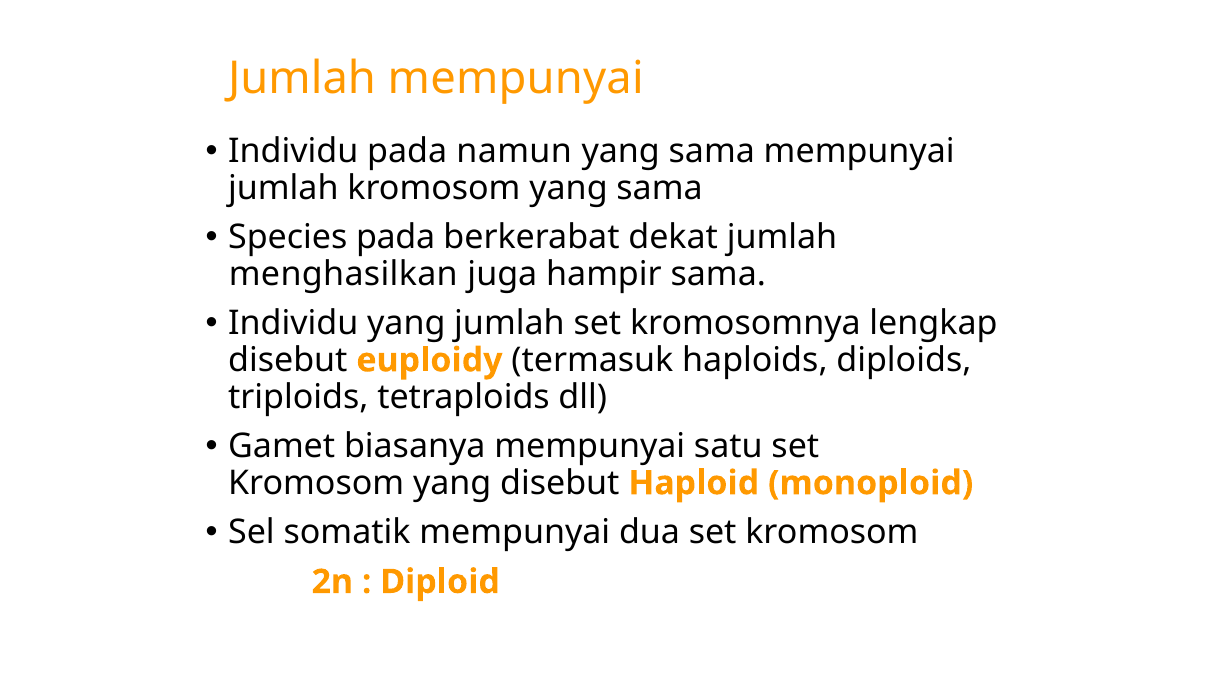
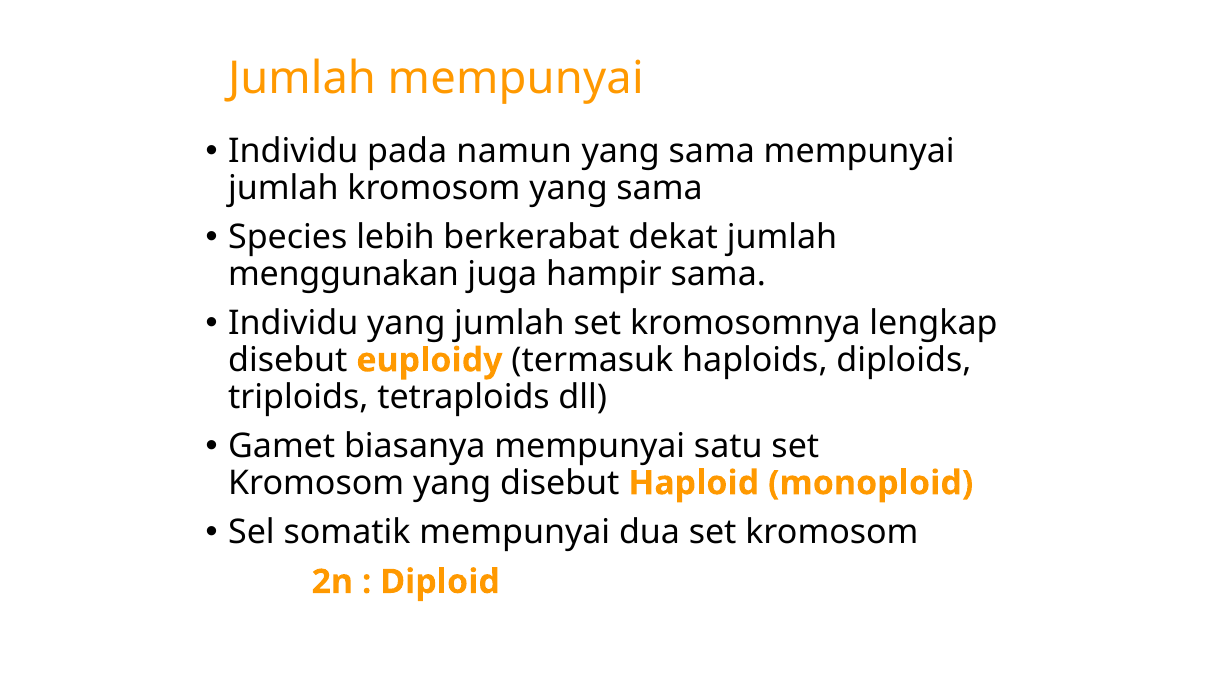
Species pada: pada -> lebih
menghasilkan: menghasilkan -> menggunakan
